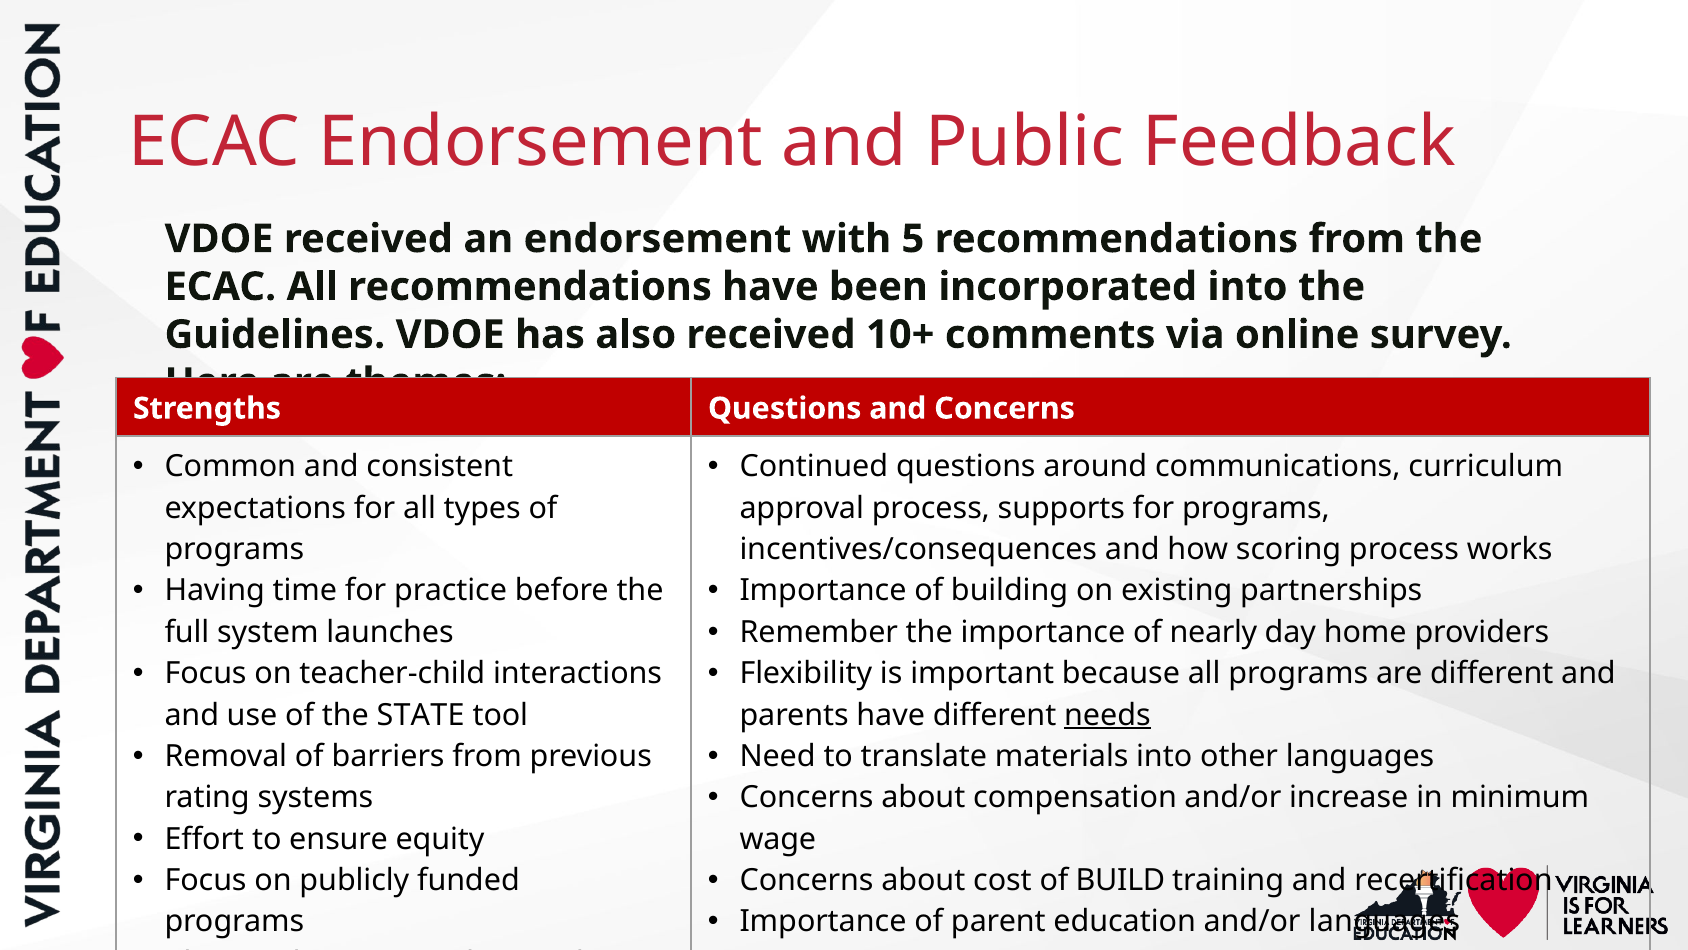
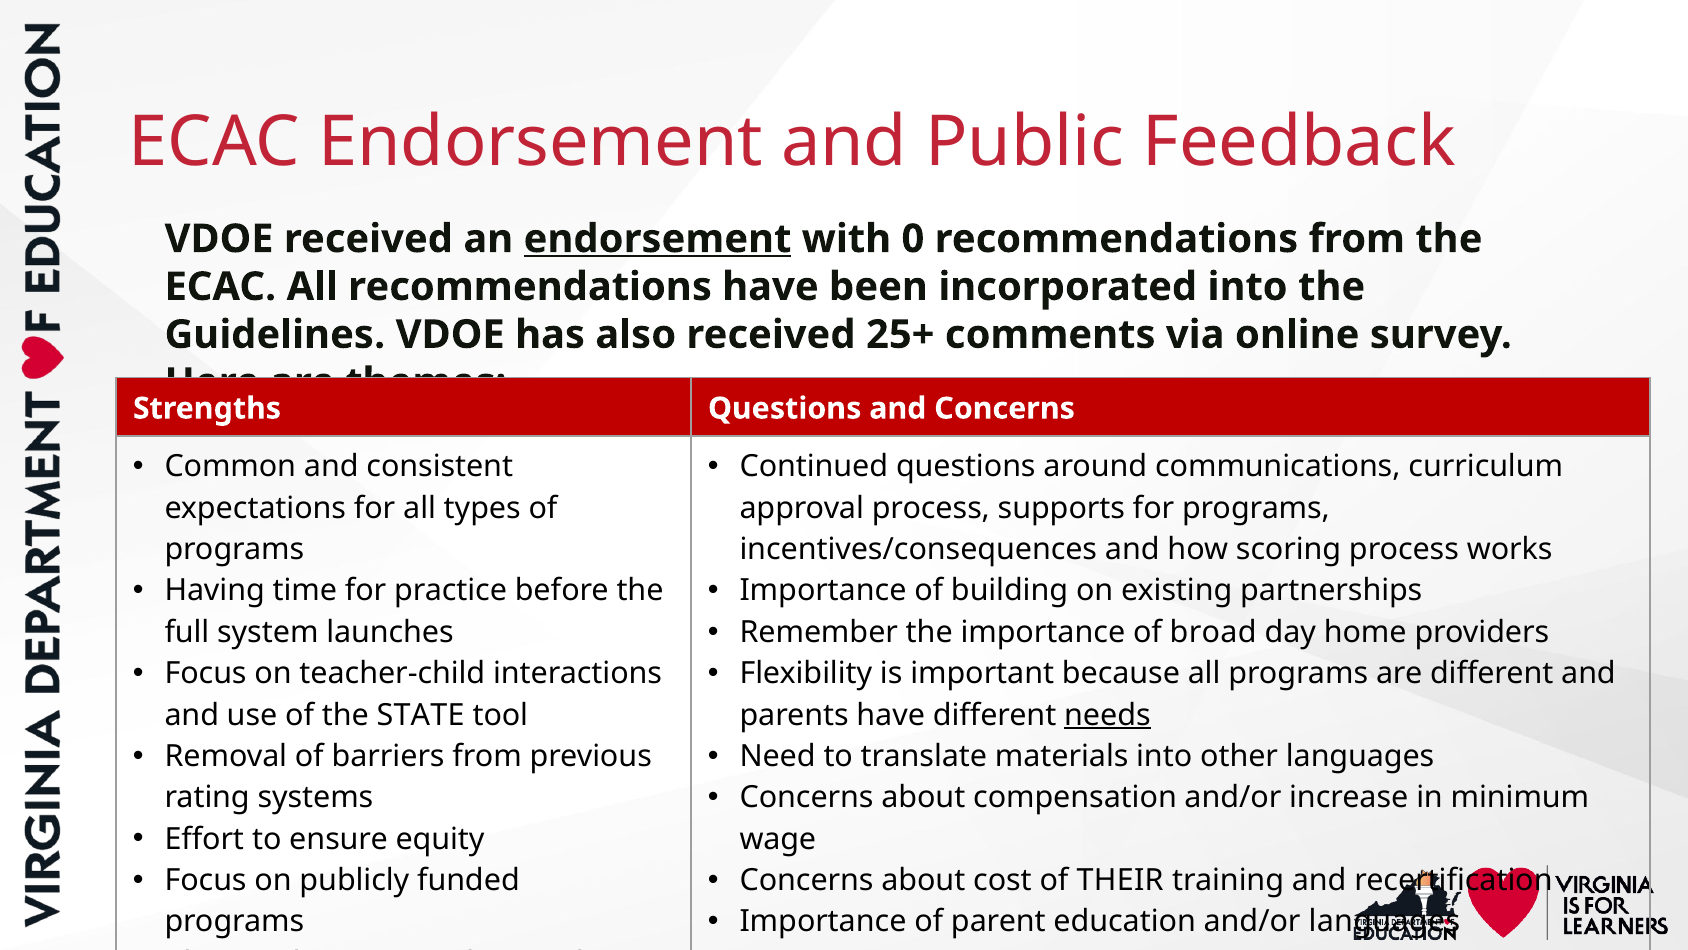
endorsement at (657, 239) underline: none -> present
5: 5 -> 0
10+: 10+ -> 25+
nearly: nearly -> broad
BUILD: BUILD -> THEIR
